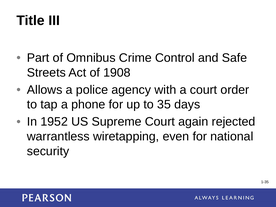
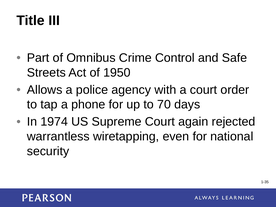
1908: 1908 -> 1950
35: 35 -> 70
1952: 1952 -> 1974
